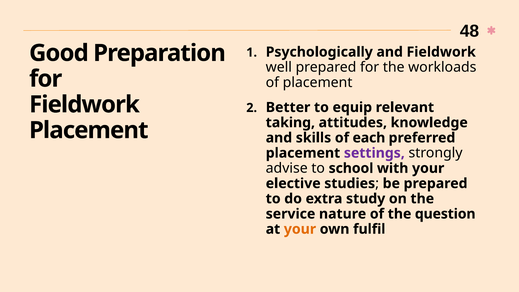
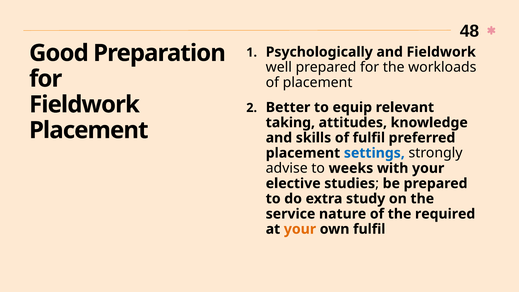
of each: each -> fulfil
settings colour: purple -> blue
school: school -> weeks
question: question -> required
